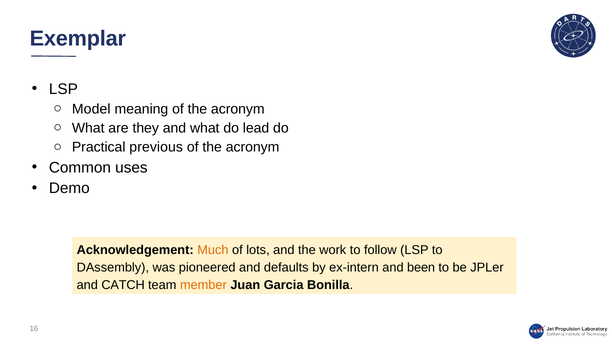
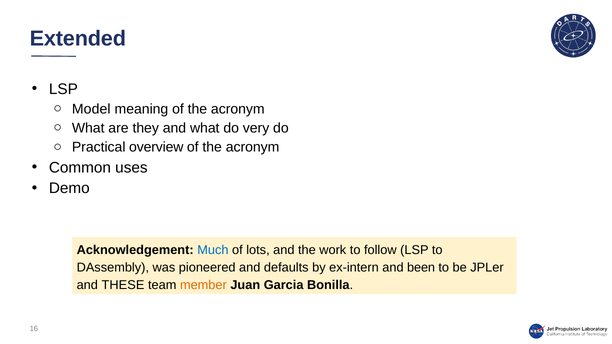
Exemplar: Exemplar -> Extended
lead: lead -> very
previous: previous -> overview
Much colour: orange -> blue
CATCH: CATCH -> THESE
